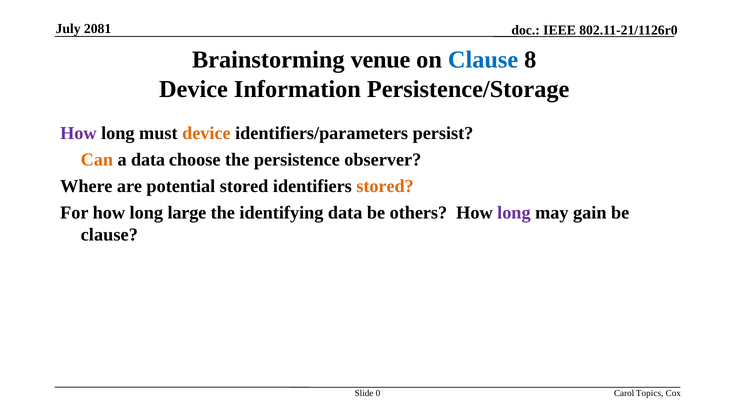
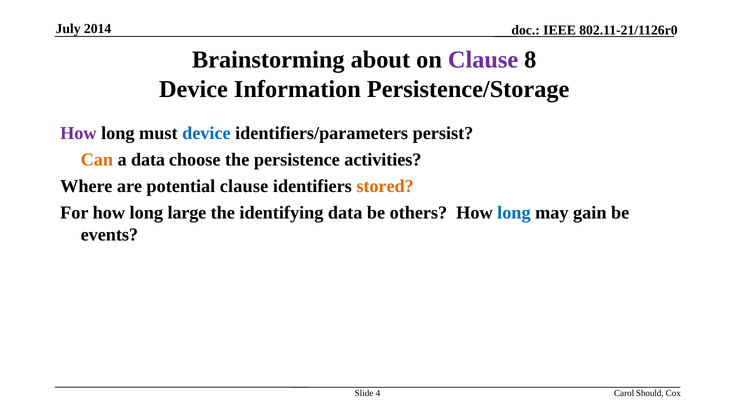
2081: 2081 -> 2014
venue: venue -> about
Clause at (483, 60) colour: blue -> purple
device at (206, 133) colour: orange -> blue
observer: observer -> activities
potential stored: stored -> clause
long at (514, 213) colour: purple -> blue
clause at (109, 235): clause -> events
0: 0 -> 4
Topics: Topics -> Should
